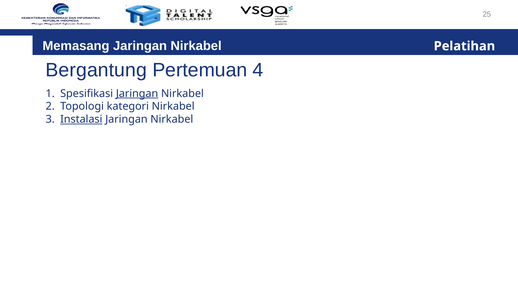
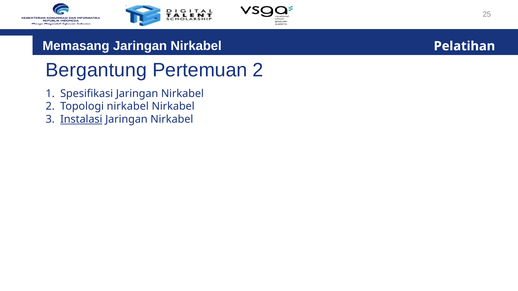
Pertemuan 4: 4 -> 2
Jaringan at (137, 94) underline: present -> none
Topologi kategori: kategori -> nirkabel
